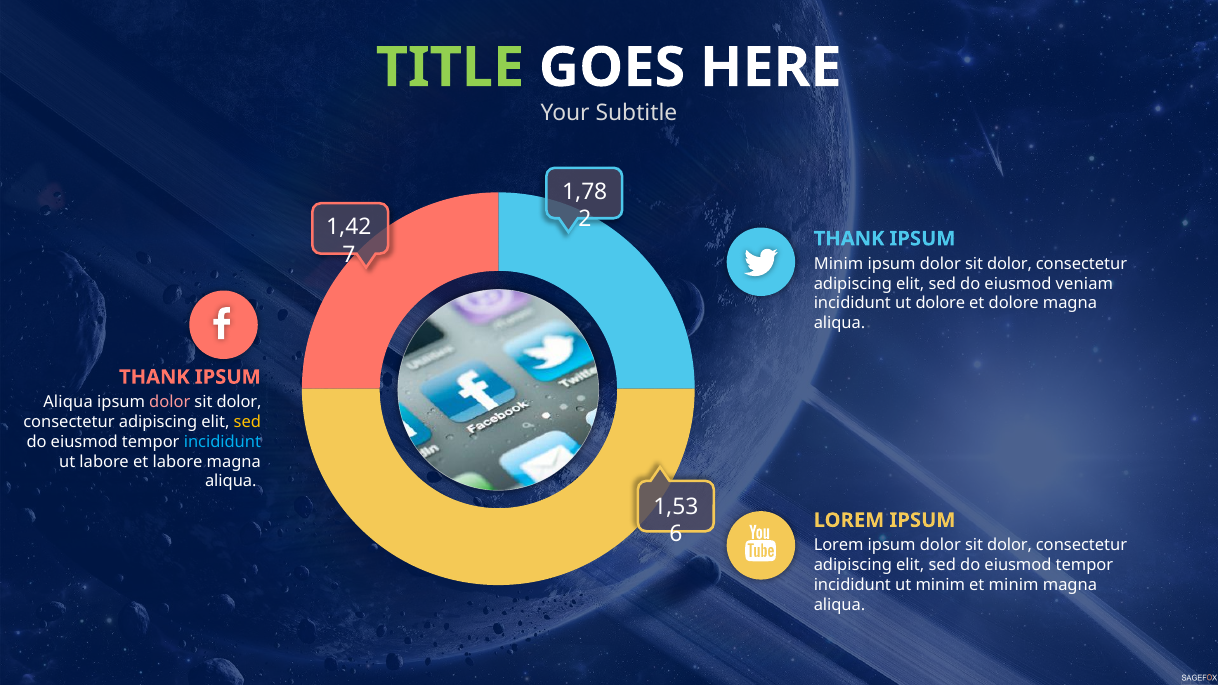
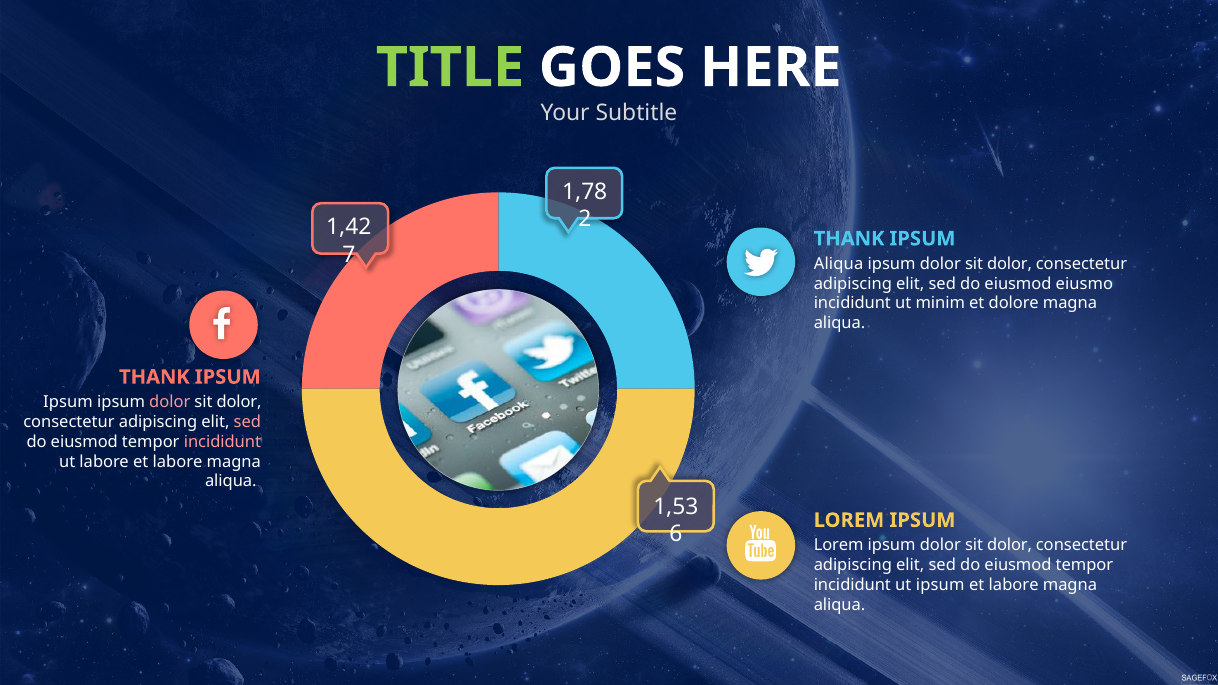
Minim at (839, 264): Minim -> Aliqua
veniam: veniam -> eiusmo
ut dolore: dolore -> minim
Aliqua at (68, 402): Aliqua -> Ipsum
sed at (247, 422) colour: yellow -> pink
incididunt at (222, 442) colour: light blue -> pink
ut minim: minim -> ipsum
minim at (1014, 585): minim -> labore
